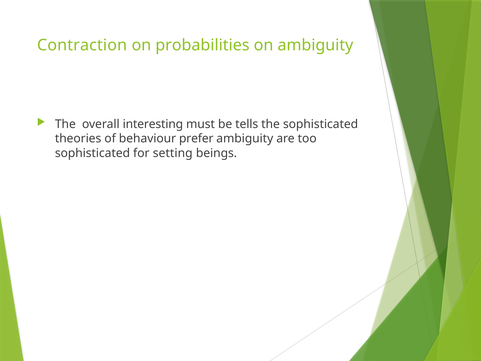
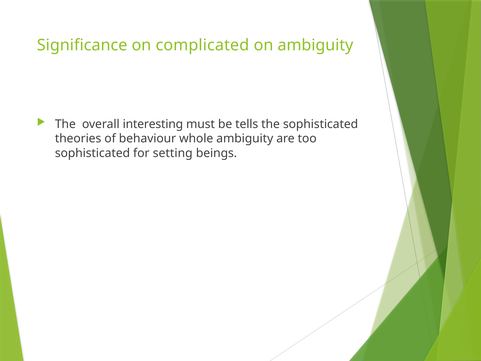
Contraction: Contraction -> Significance
probabilities: probabilities -> complicated
prefer: prefer -> whole
